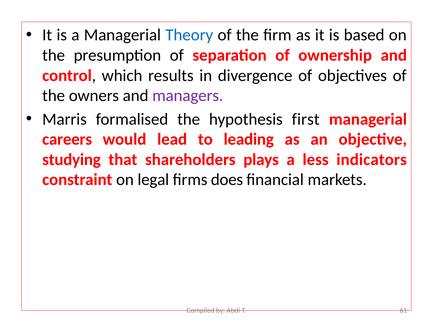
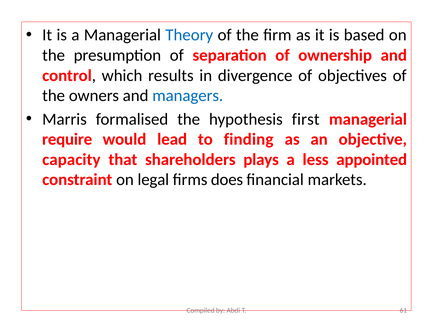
managers colour: purple -> blue
careers: careers -> require
leading: leading -> finding
studying: studying -> capacity
indicators: indicators -> appointed
